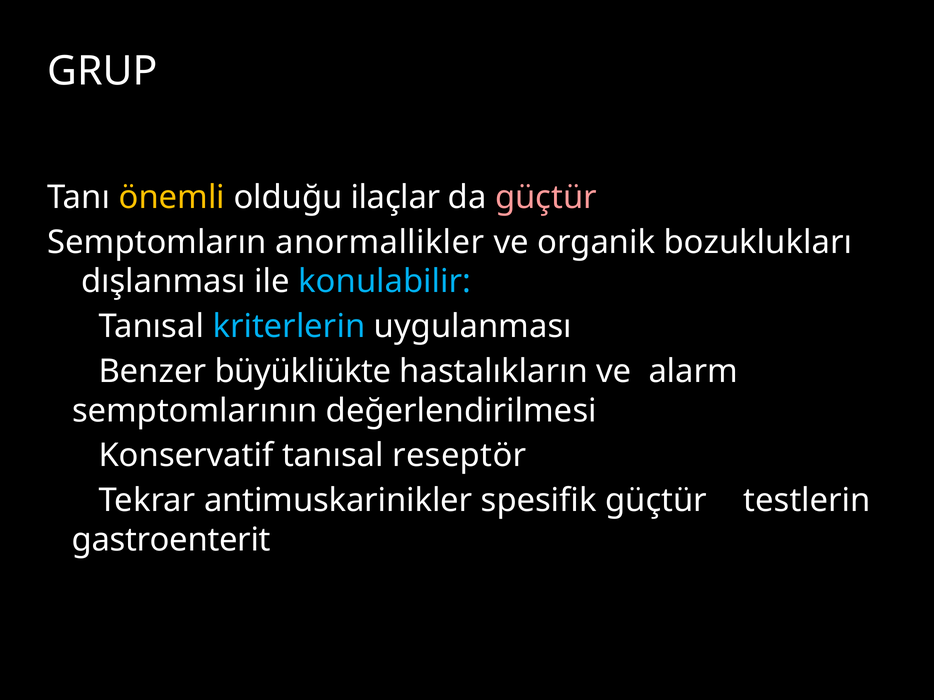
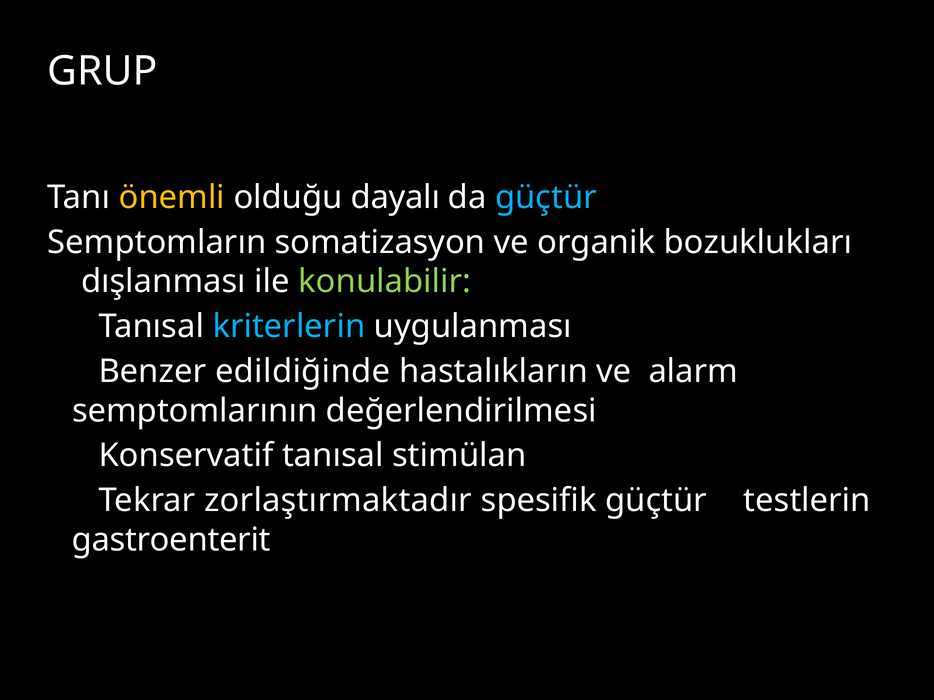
ilaçlar: ilaçlar -> dayalı
güçtür at (546, 198) colour: pink -> light blue
anormallikler: anormallikler -> somatizasyon
konulabilir colour: light blue -> light green
büyükliükte: büyükliükte -> edildiğinde
reseptör: reseptör -> stimülan
antimuskarinikler: antimuskarinikler -> zorlaştırmaktadır
